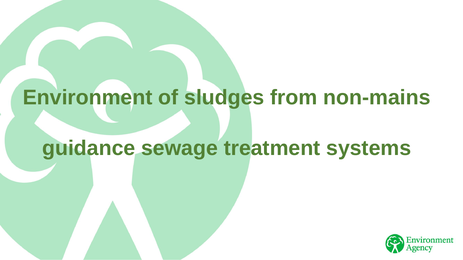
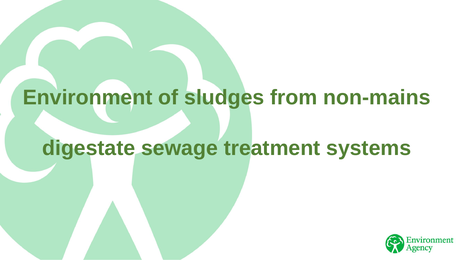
guidance: guidance -> digestate
